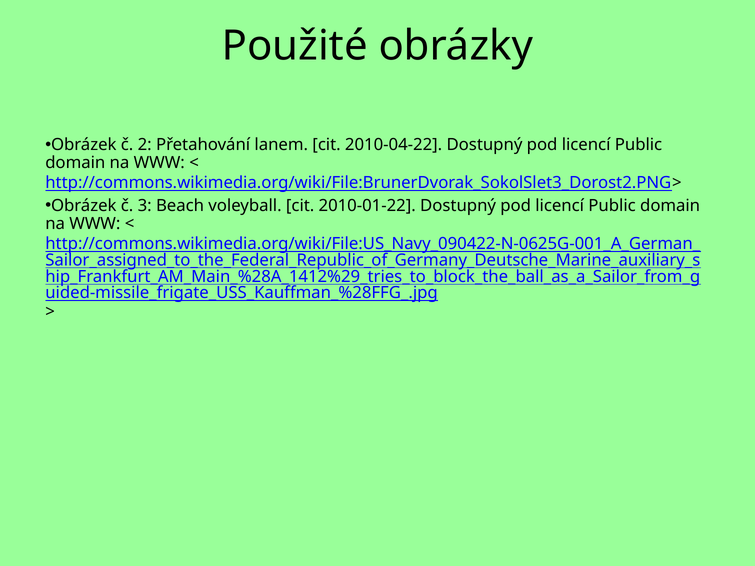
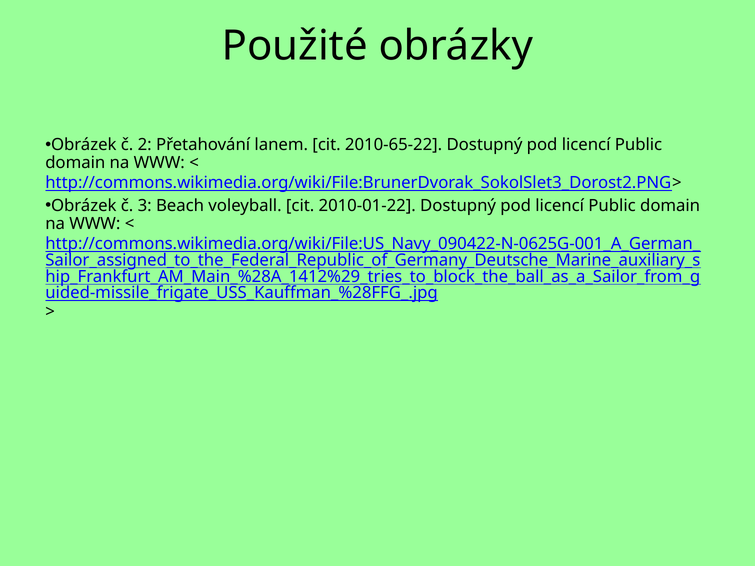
2010-04-22: 2010-04-22 -> 2010-65-22
